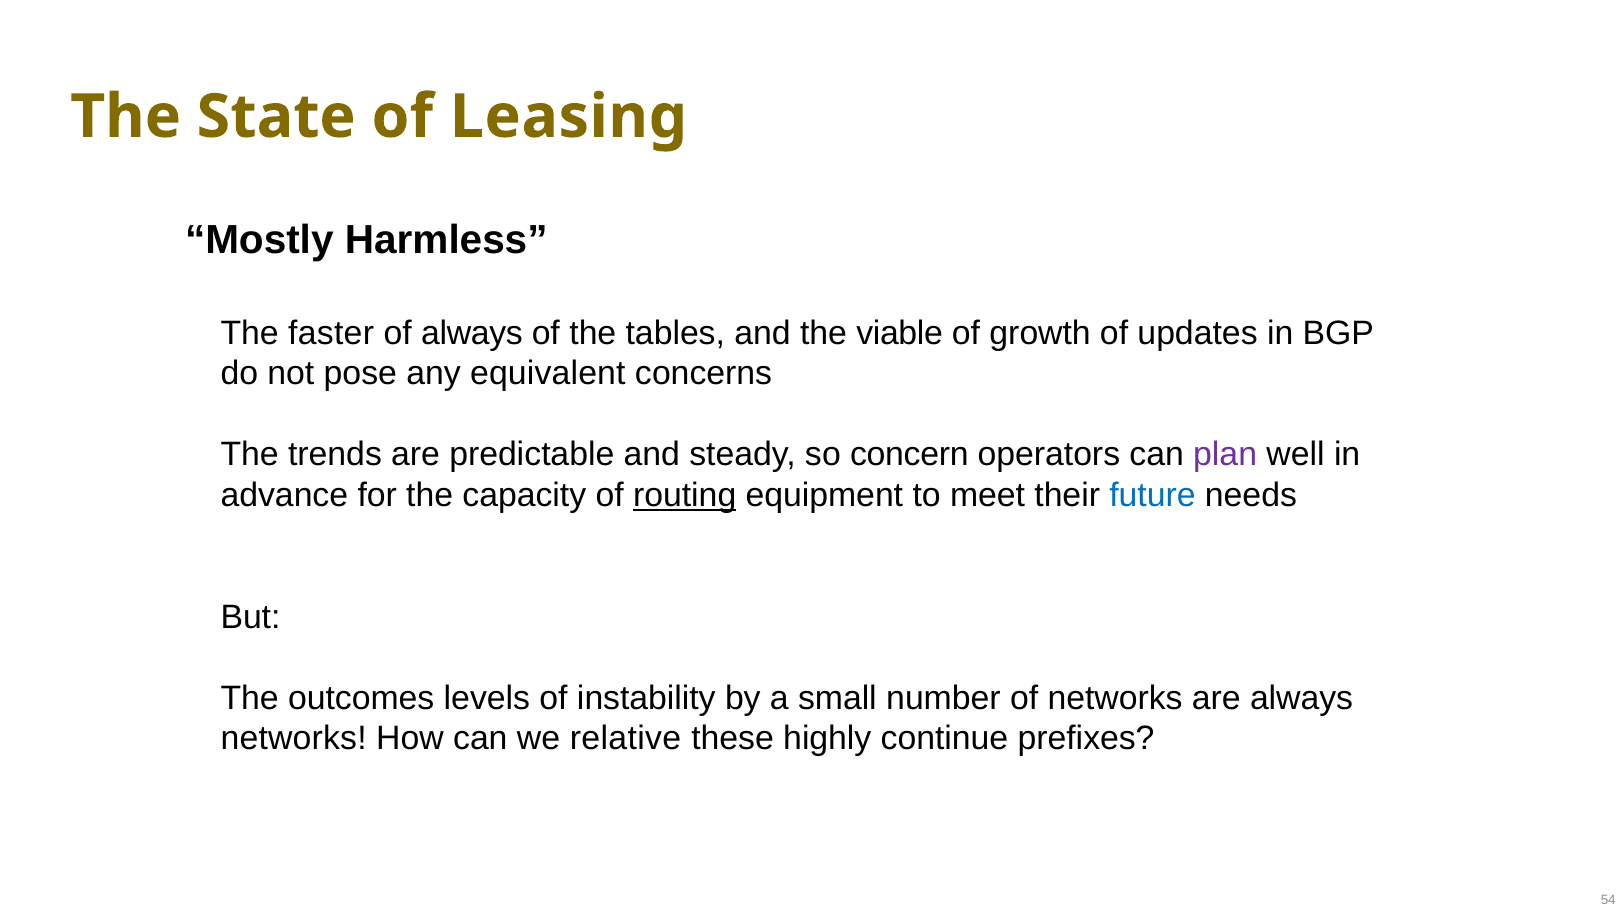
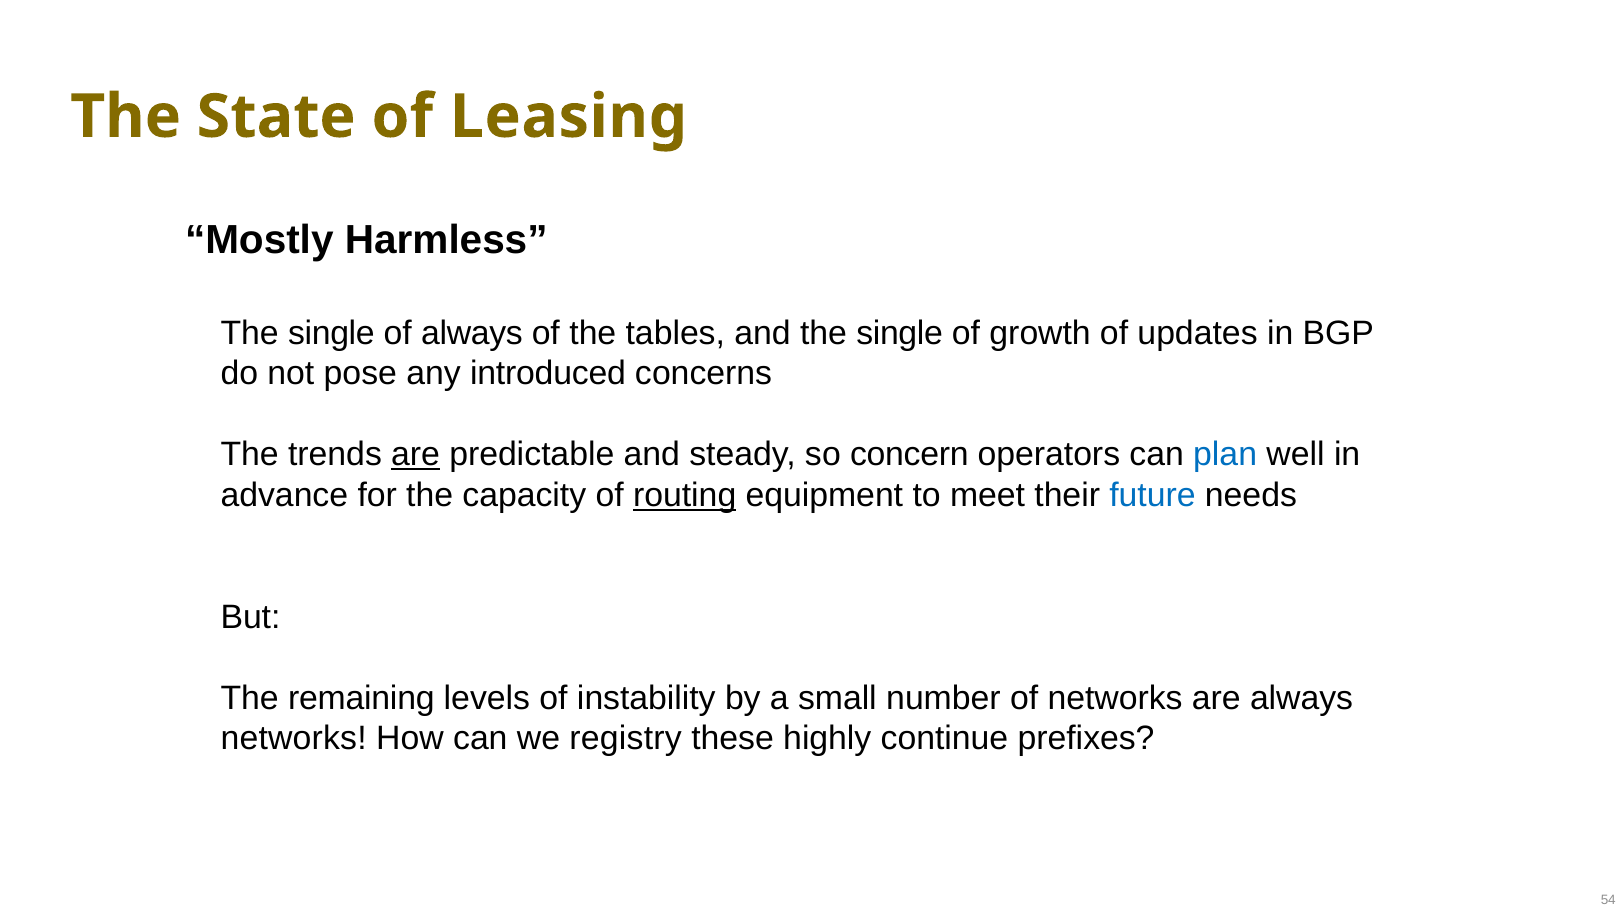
faster at (331, 333): faster -> single
and the viable: viable -> single
equivalent: equivalent -> introduced
are at (416, 455) underline: none -> present
plan colour: purple -> blue
outcomes: outcomes -> remaining
relative: relative -> registry
